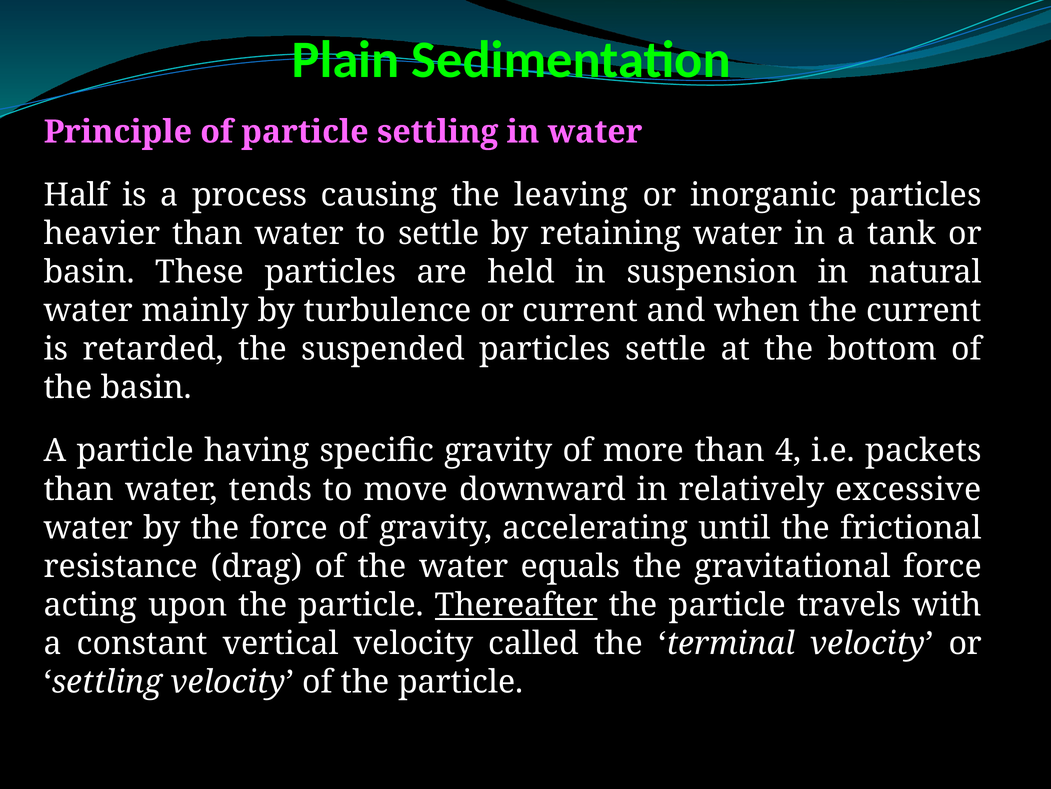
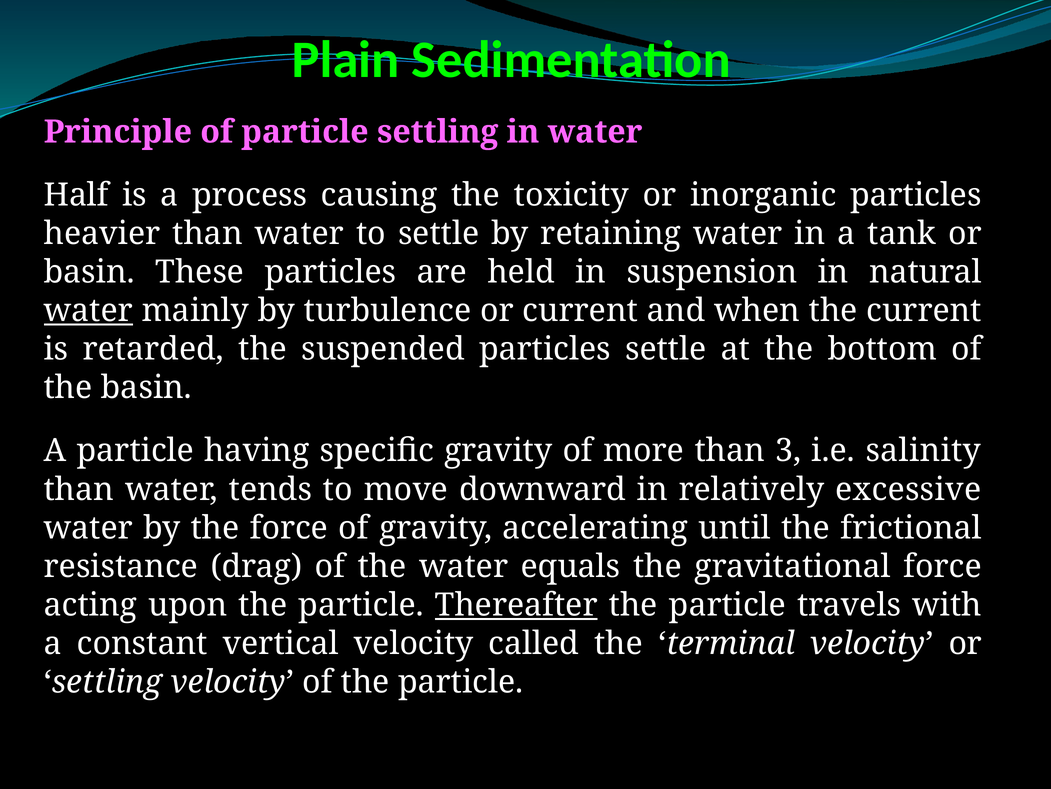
leaving: leaving -> toxicity
water at (88, 310) underline: none -> present
4: 4 -> 3
packets: packets -> salinity
